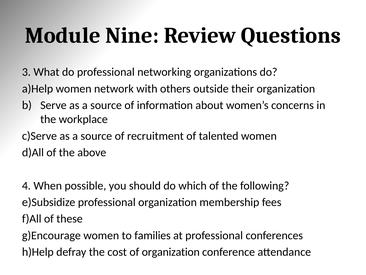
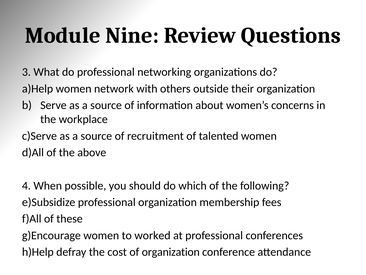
families: families -> worked
